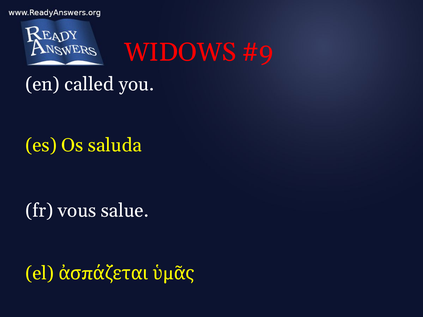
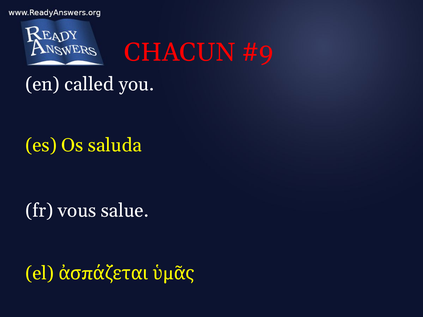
WIDOWS: WIDOWS -> CHACUN
